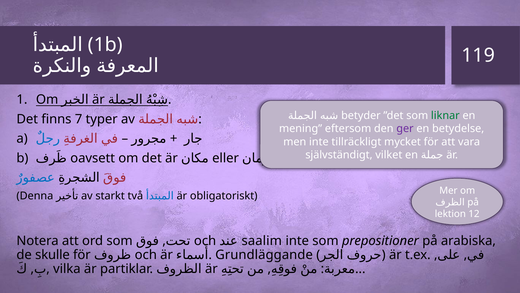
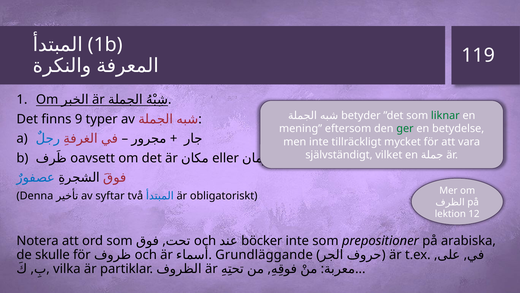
finns 7: 7 -> 9
ger colour: purple -> green
starkt: starkt -> syftar
saalim: saalim -> böcker
